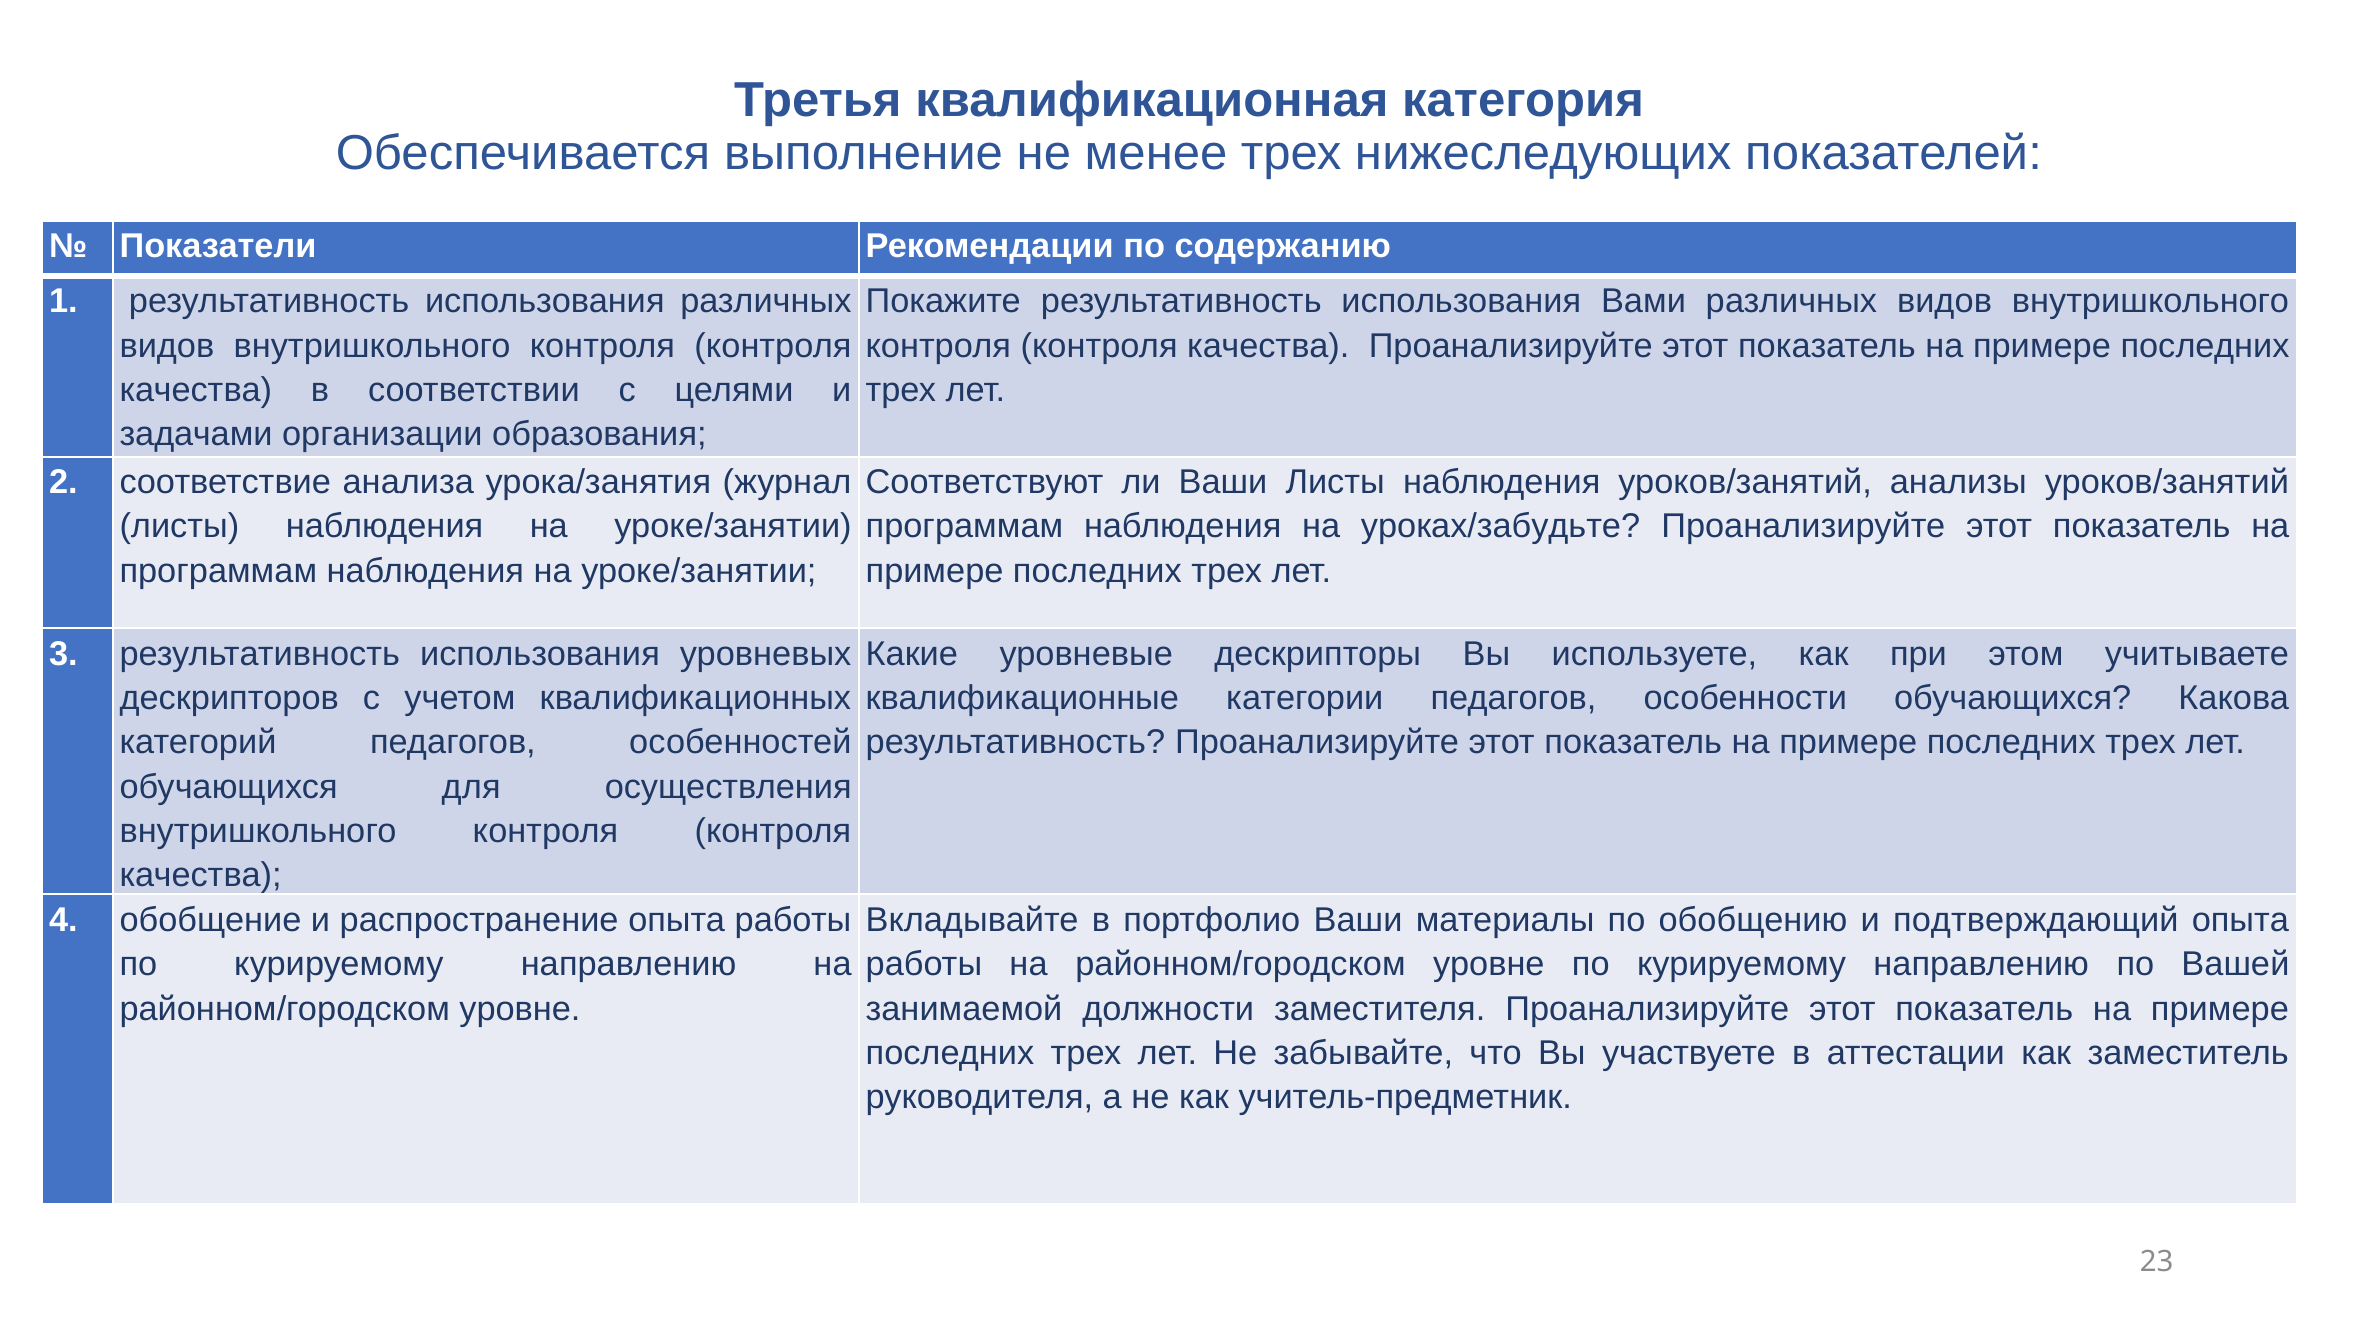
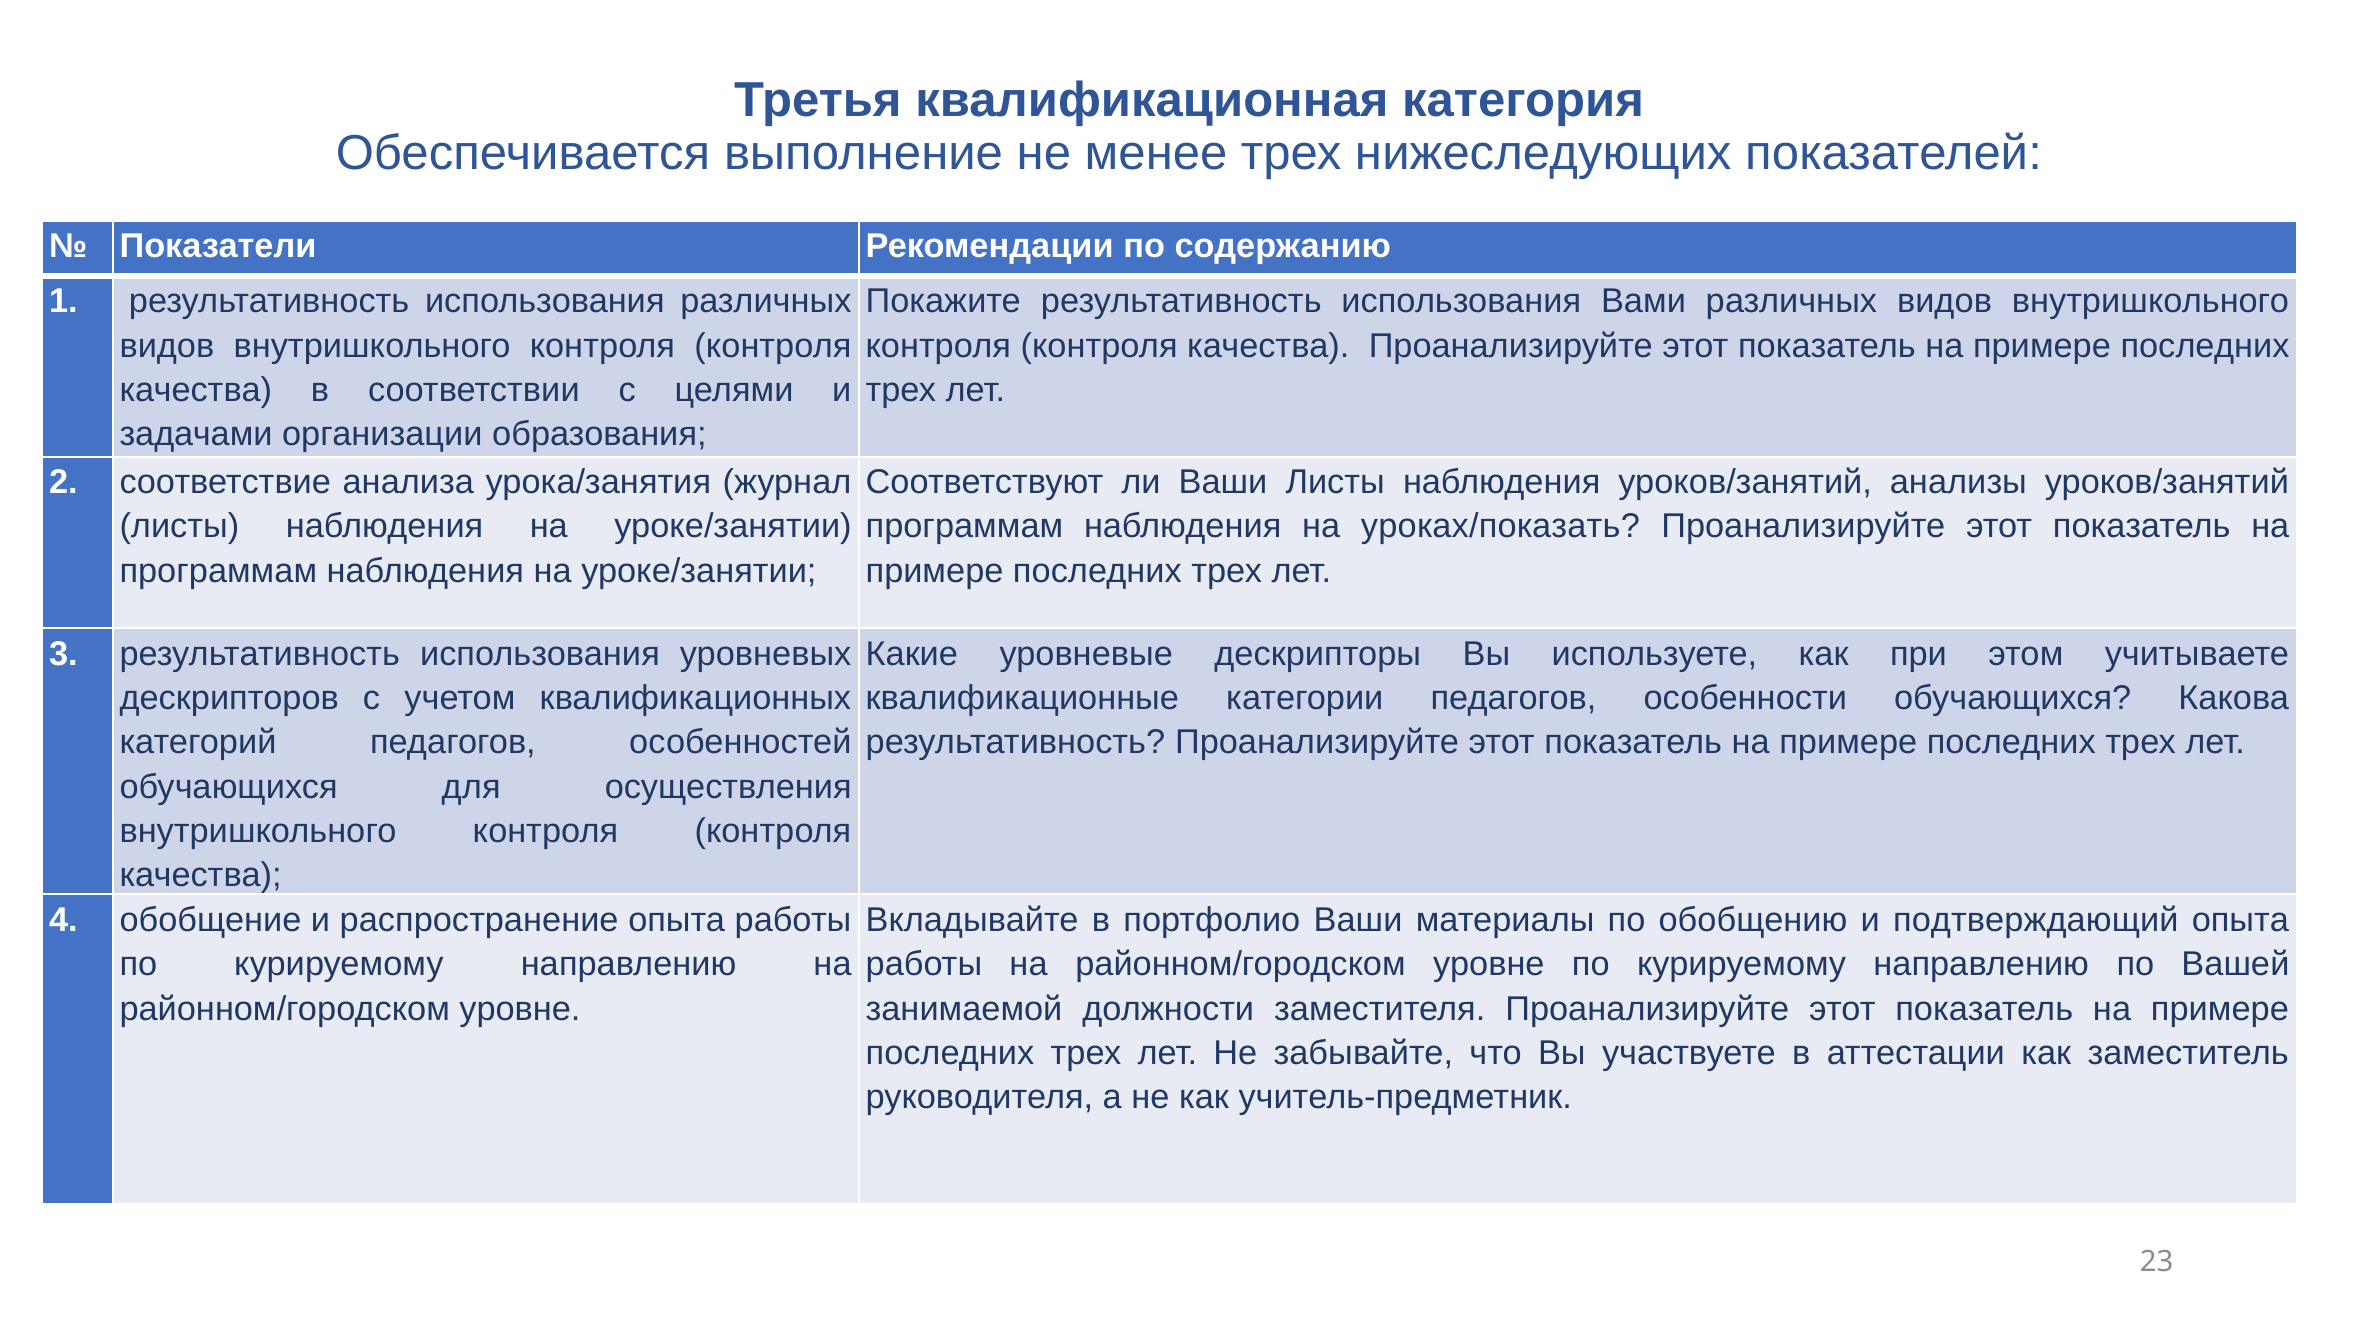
уроках/забудьте: уроках/забудьте -> уроках/показать
